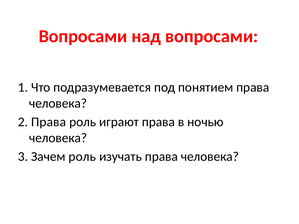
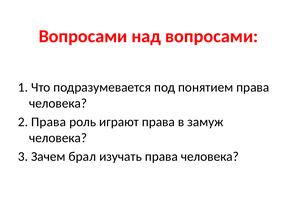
ночью: ночью -> замуж
Зачем роль: роль -> брал
